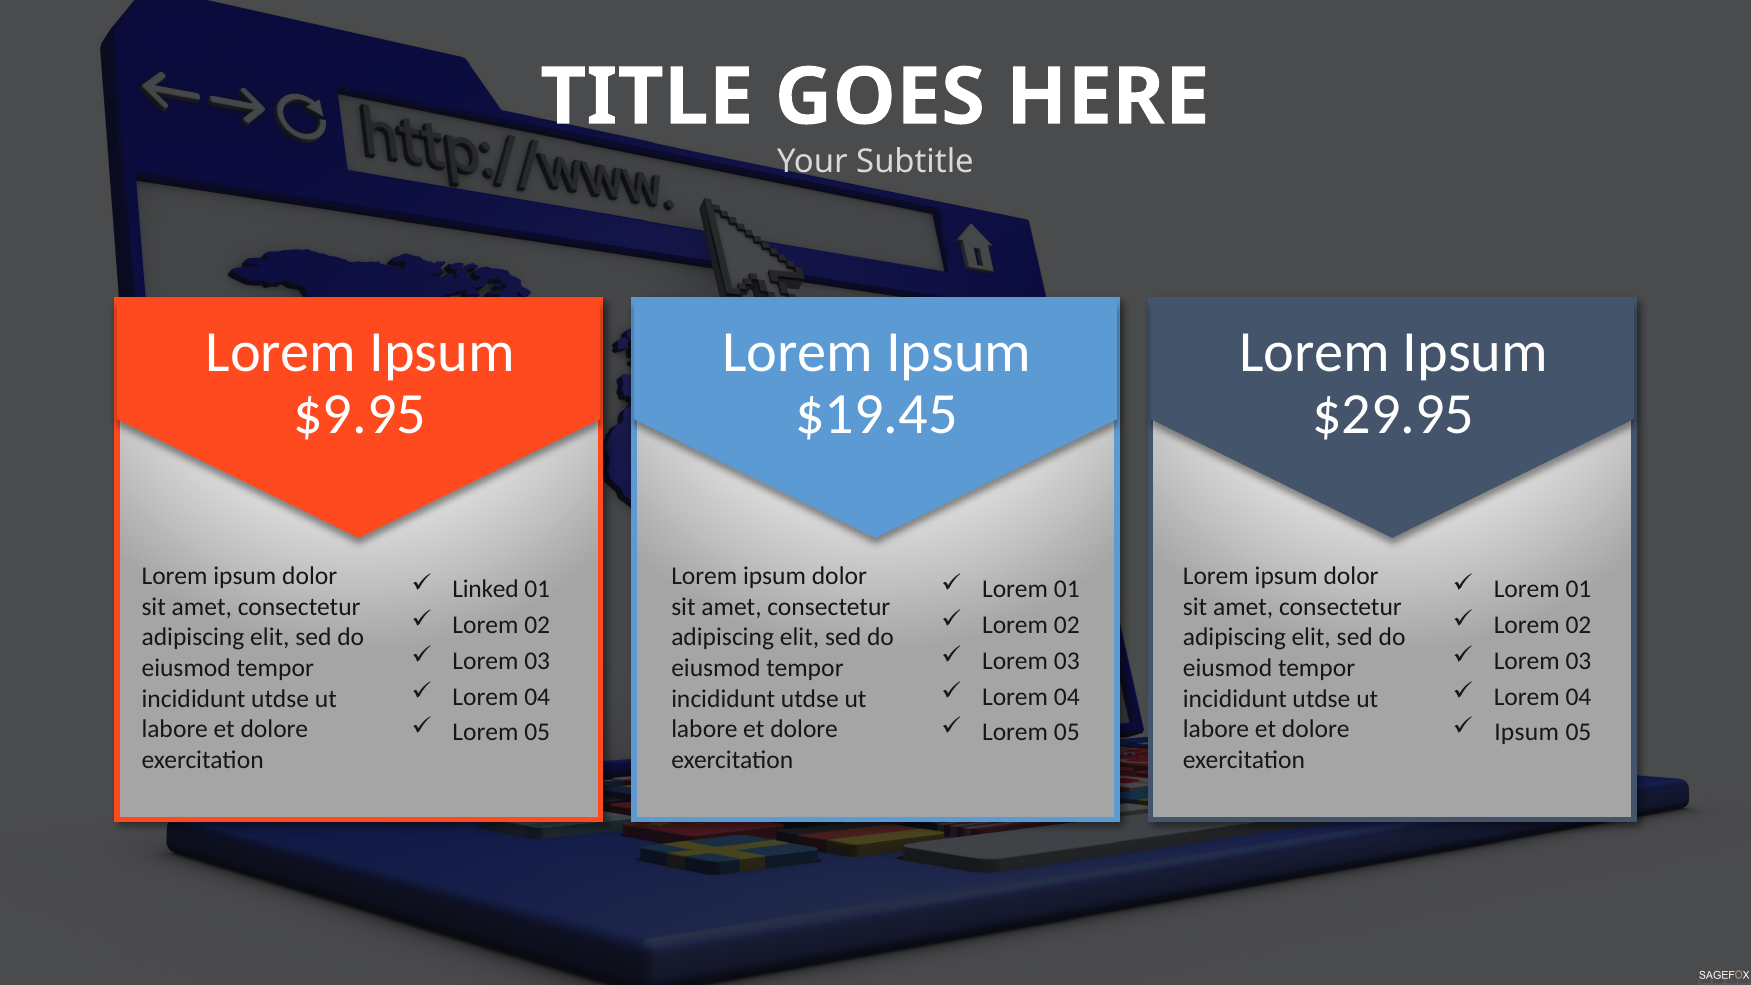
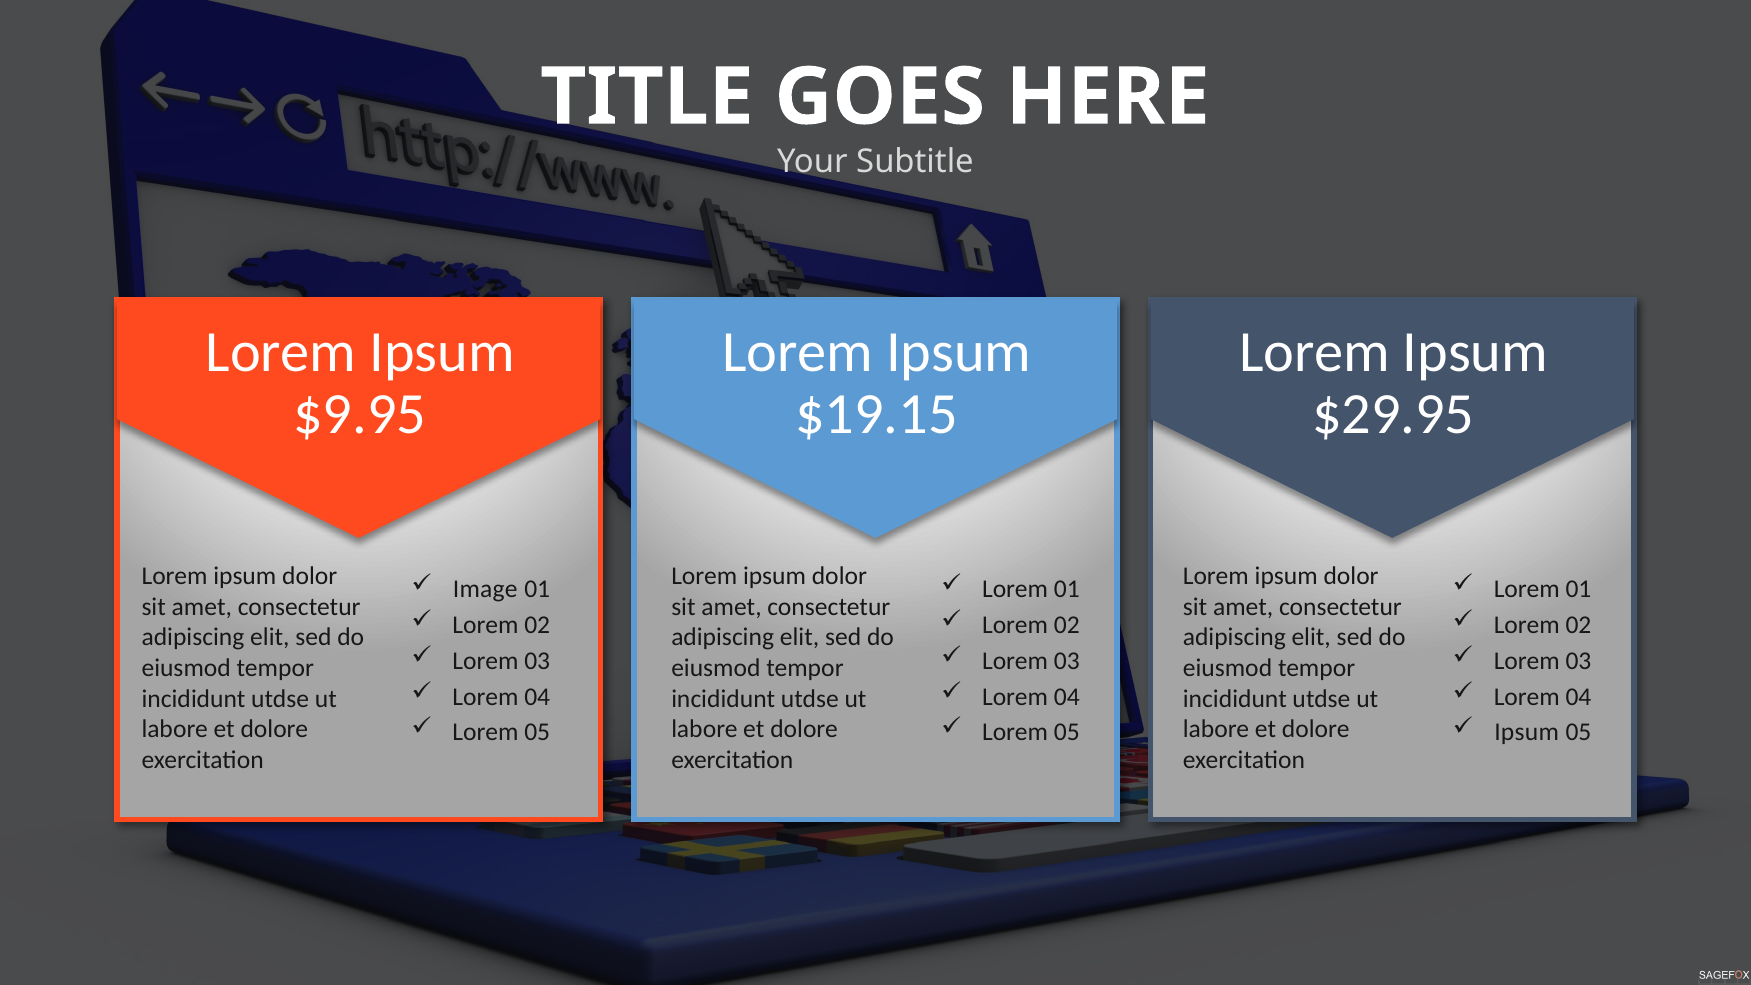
$19.45: $19.45 -> $19.15
Linked: Linked -> Image
